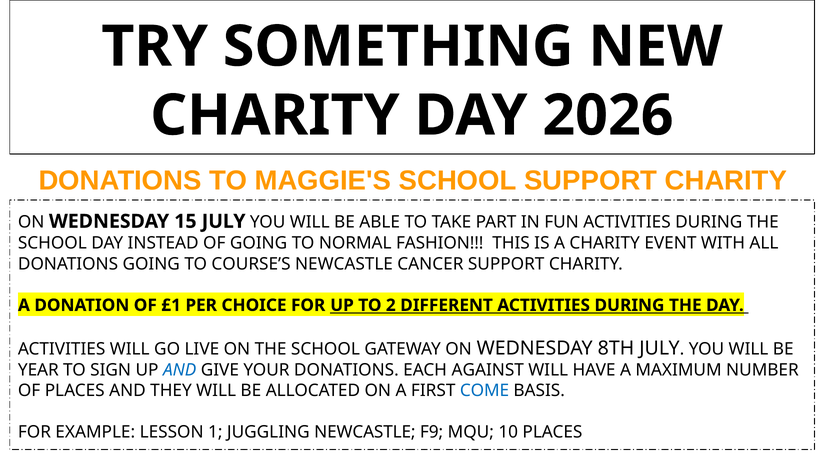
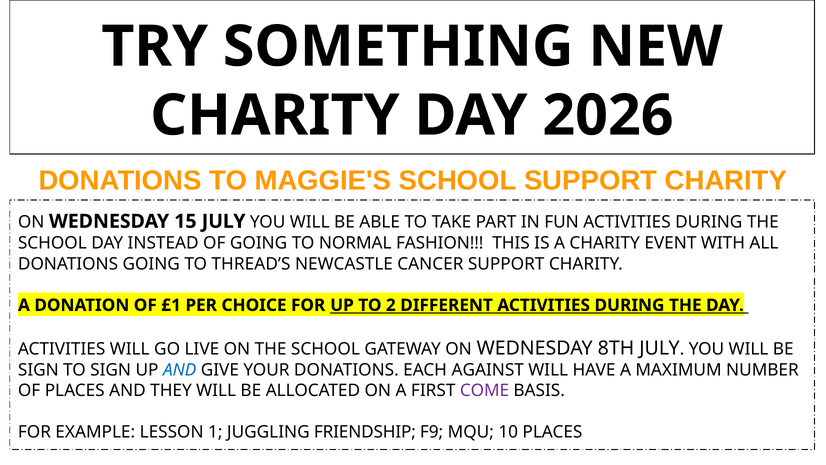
COURSE’S: COURSE’S -> THREAD’S
YEAR at (38, 370): YEAR -> SIGN
COME colour: blue -> purple
JUGGLING NEWCASTLE: NEWCASTLE -> FRIENDSHIP
